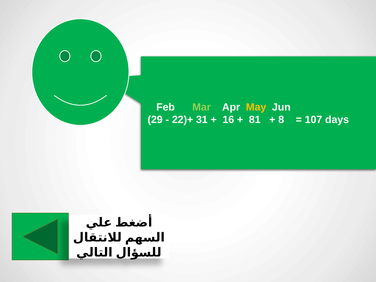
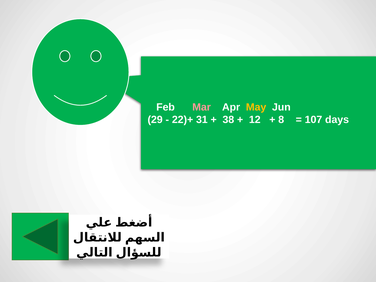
Mar colour: light green -> pink
16: 16 -> 38
81: 81 -> 12
